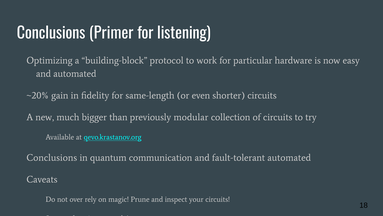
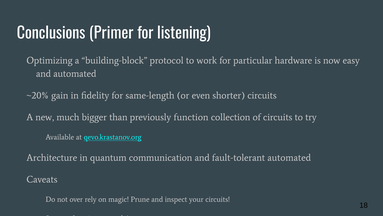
previously modular: modular -> function
Conclusions at (52, 157): Conclusions -> Architecture
